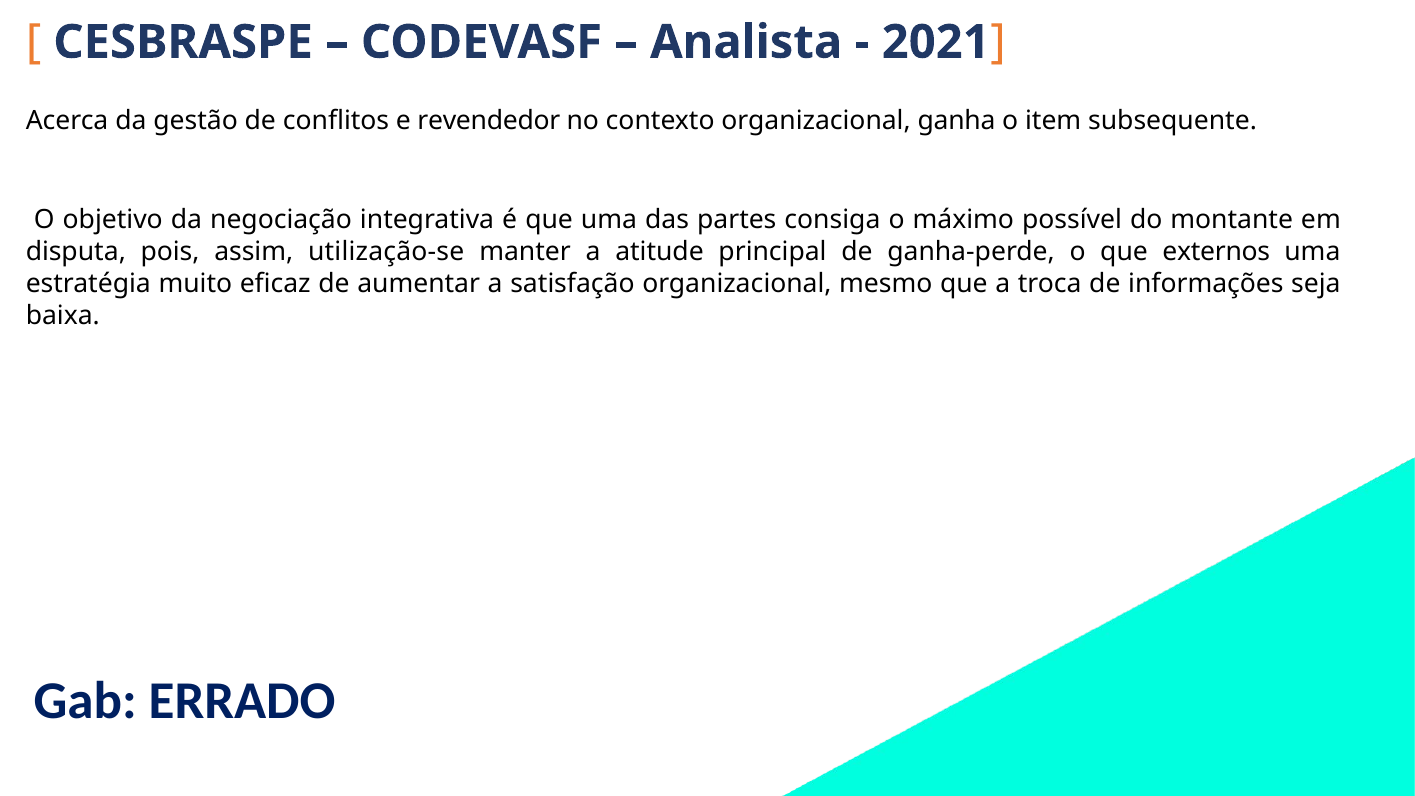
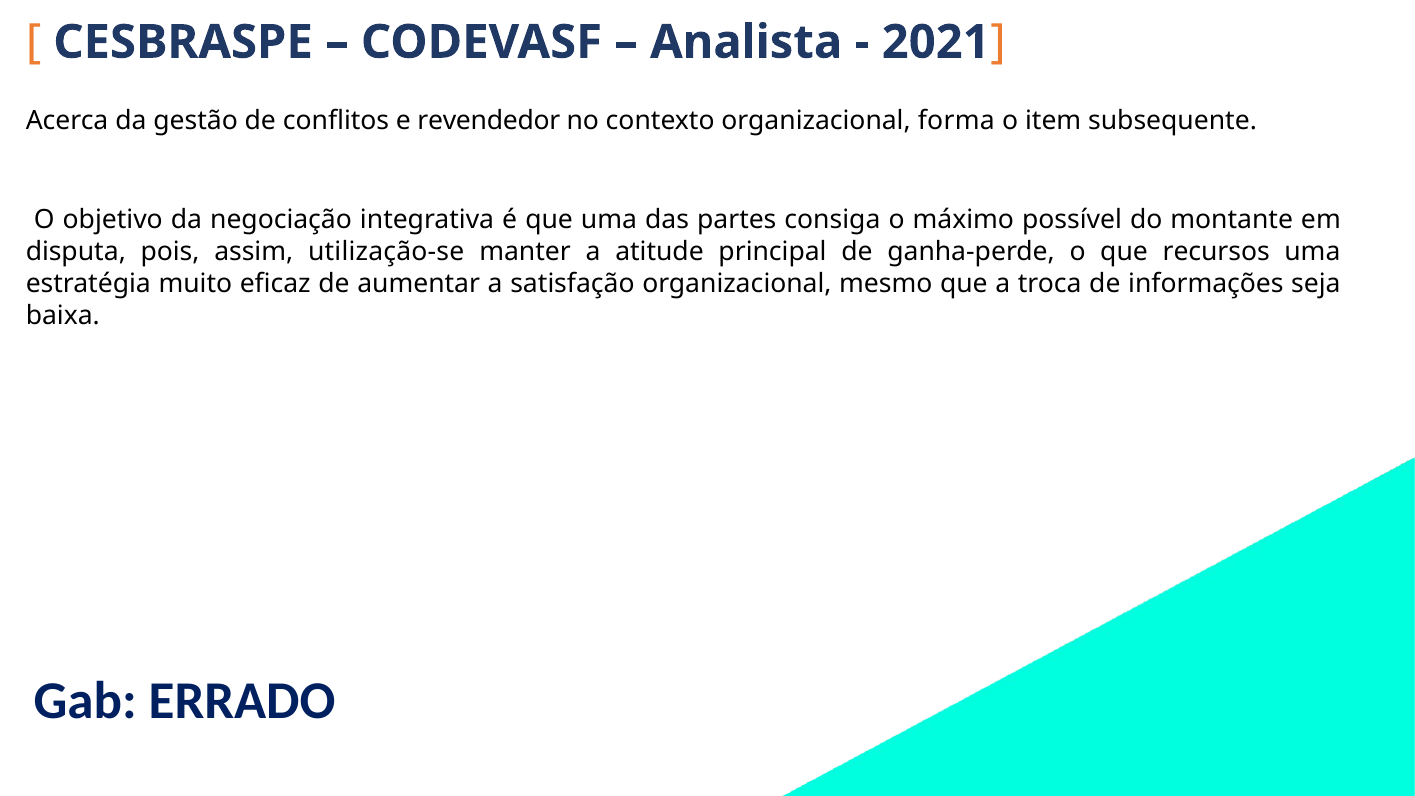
ganha: ganha -> forma
externos: externos -> recursos
